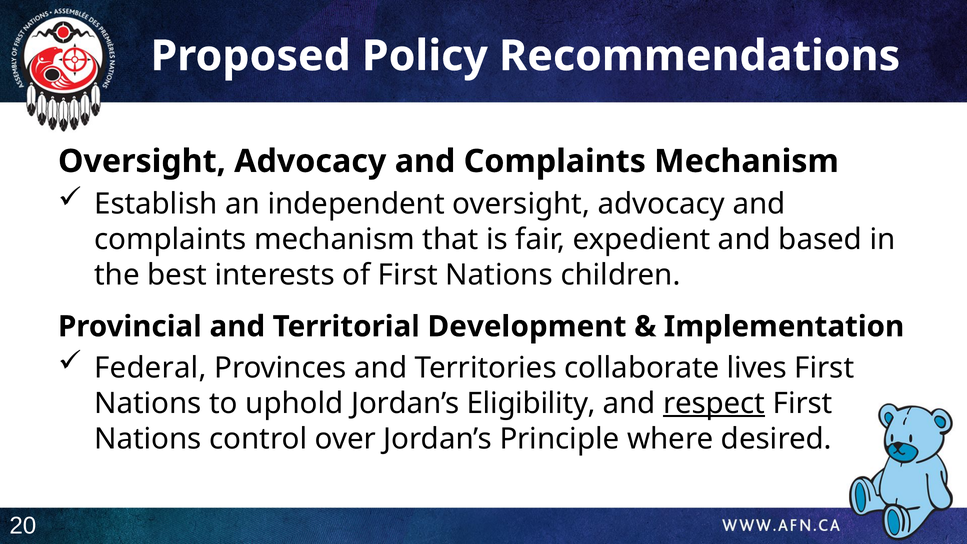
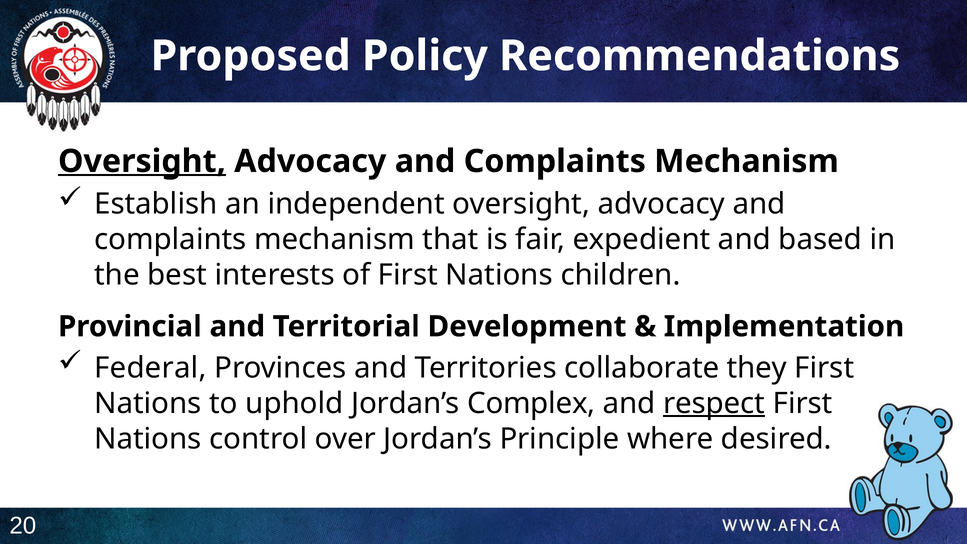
Oversight at (142, 161) underline: none -> present
lives: lives -> they
Eligibility: Eligibility -> Complex
